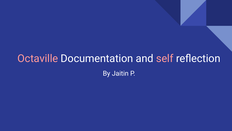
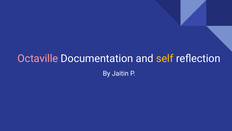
self colour: pink -> yellow
